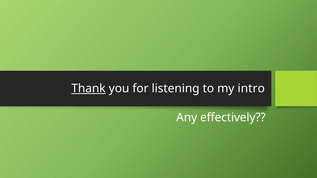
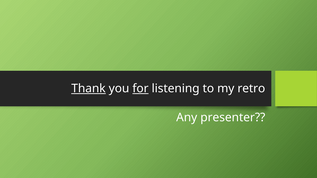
for underline: none -> present
intro: intro -> retro
effectively: effectively -> presenter
